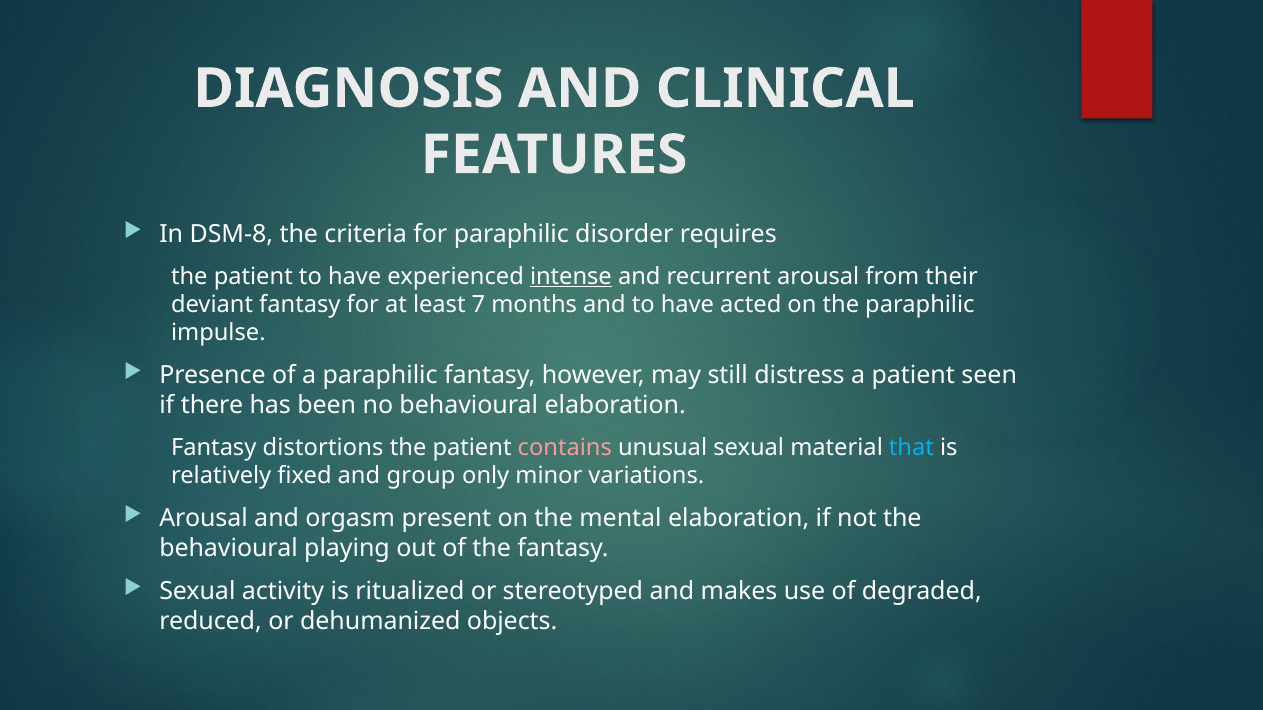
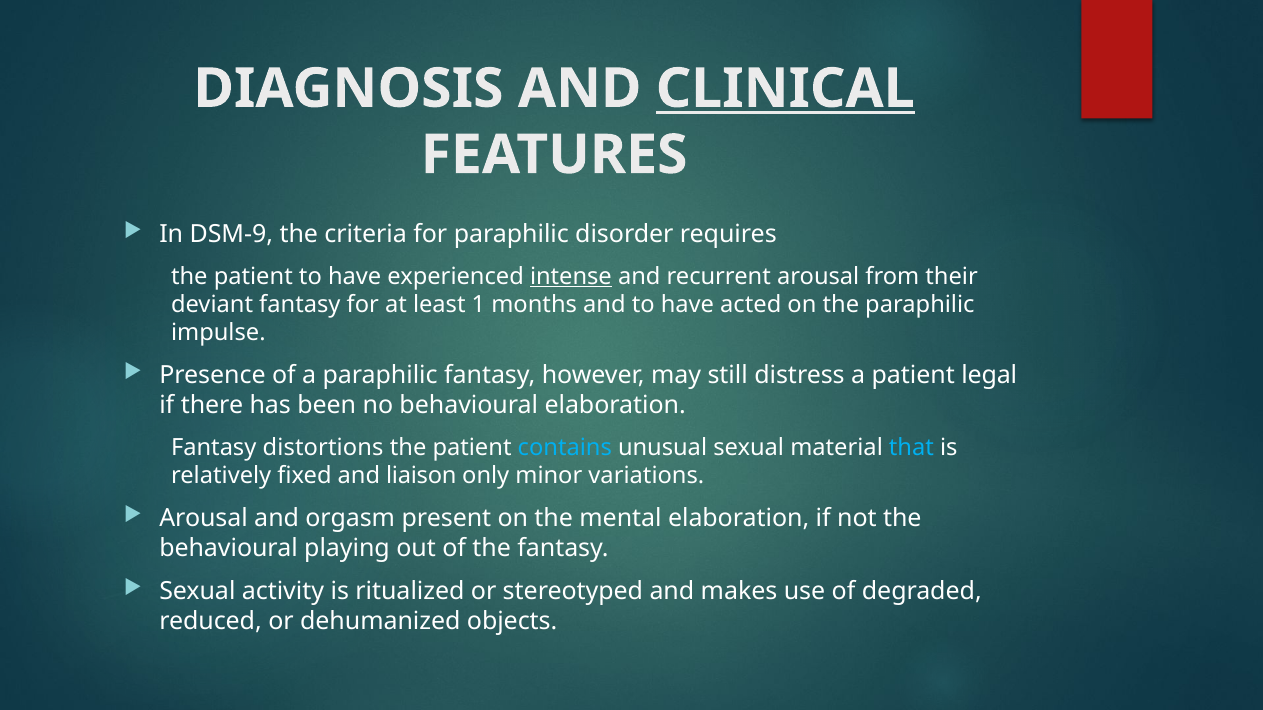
CLINICAL underline: none -> present
DSM-8: DSM-8 -> DSM-9
7: 7 -> 1
seen: seen -> legal
contains colour: pink -> light blue
group: group -> liaison
